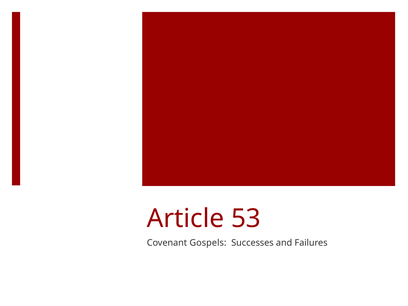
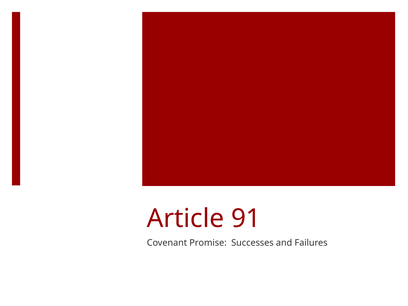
53: 53 -> 91
Gospels: Gospels -> Promise
